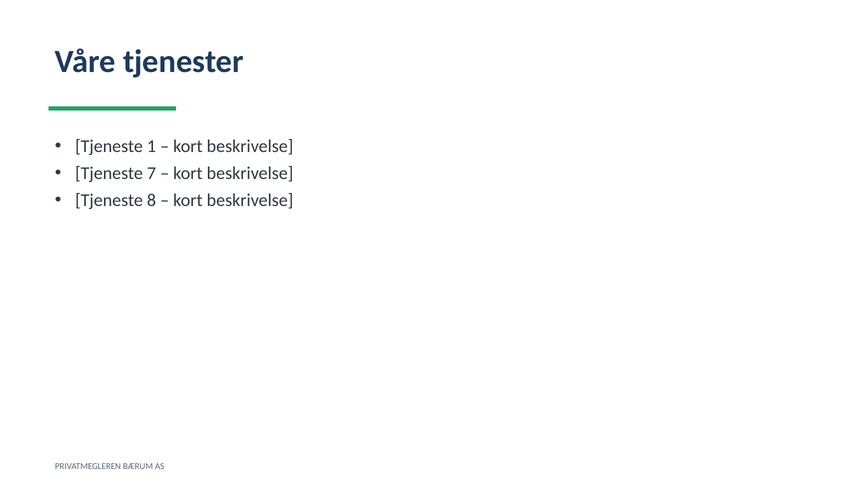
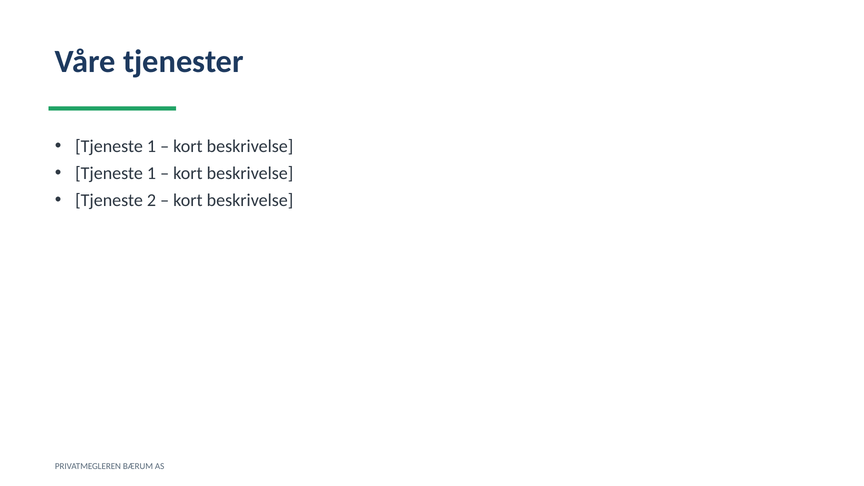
7 at (151, 173): 7 -> 1
8: 8 -> 2
